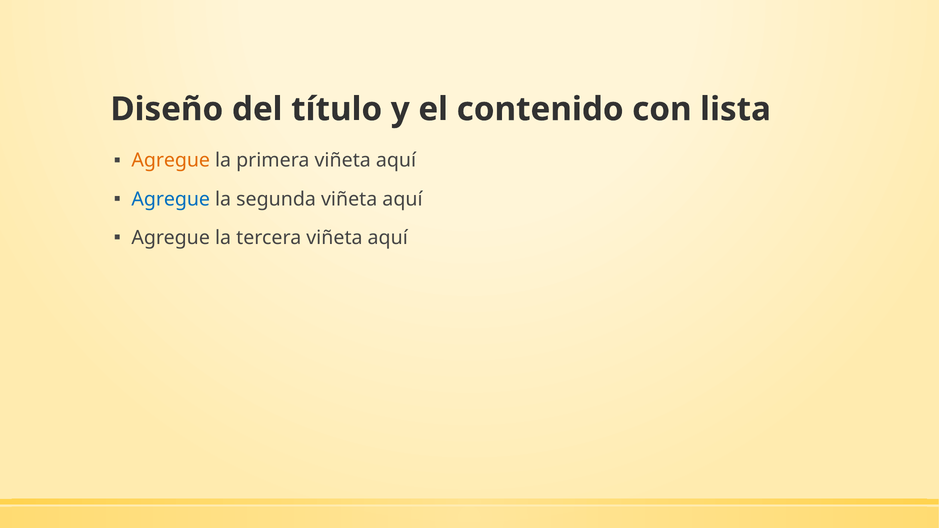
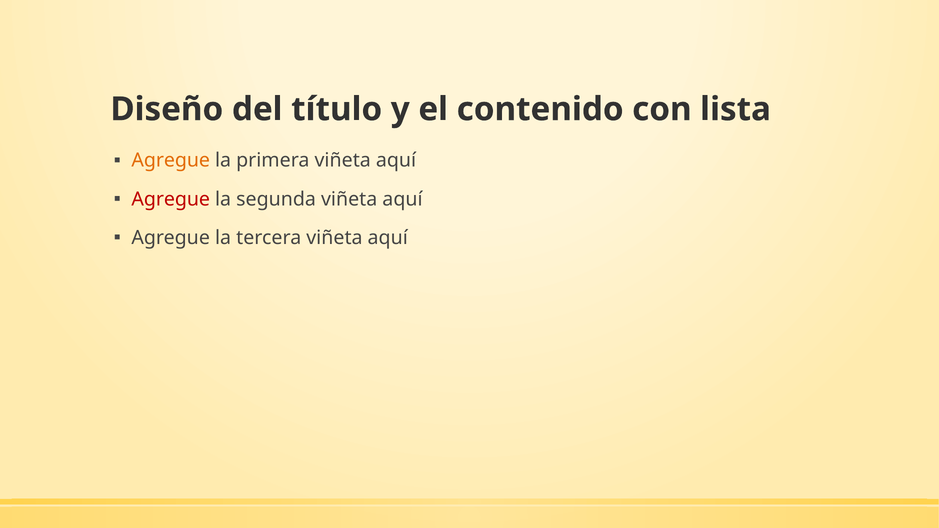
Agregue at (171, 199) colour: blue -> red
